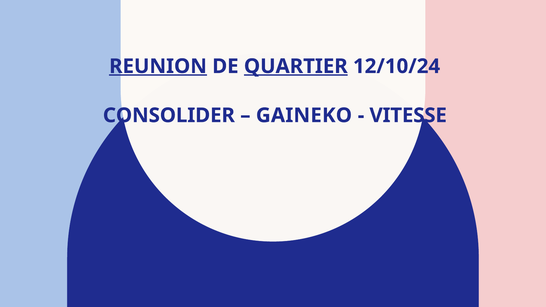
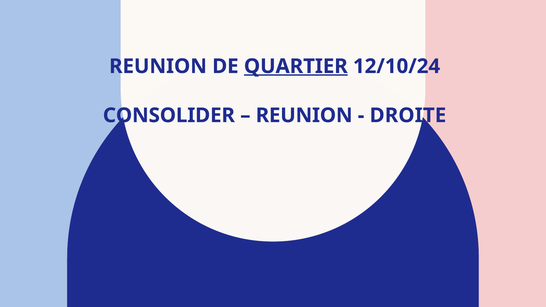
REUNION at (158, 66) underline: present -> none
GAINEKO at (304, 115): GAINEKO -> REUNION
VITESSE: VITESSE -> DROITE
